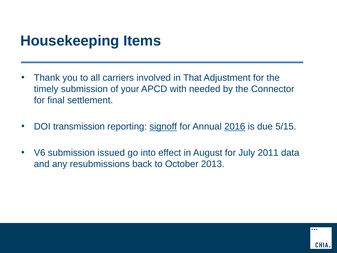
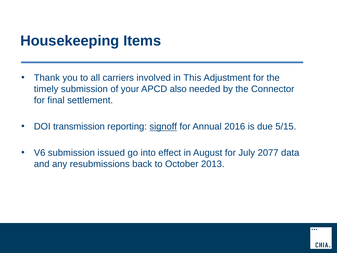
That: That -> This
with: with -> also
2016 underline: present -> none
2011: 2011 -> 2077
